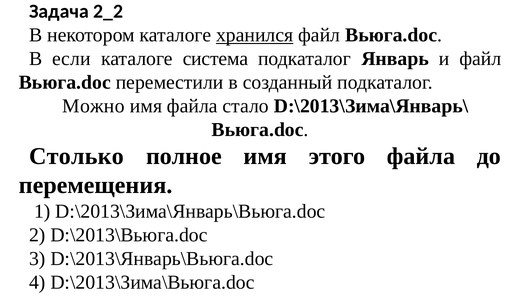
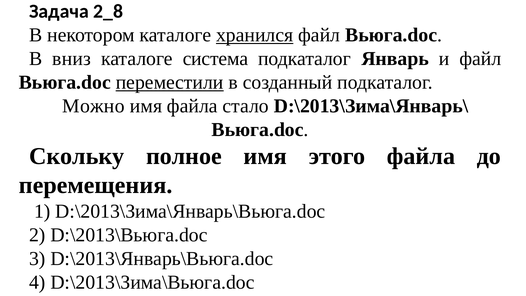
2_2: 2_2 -> 2_8
если: если -> вниз
переместили underline: none -> present
Столько: Столько -> Скольку
